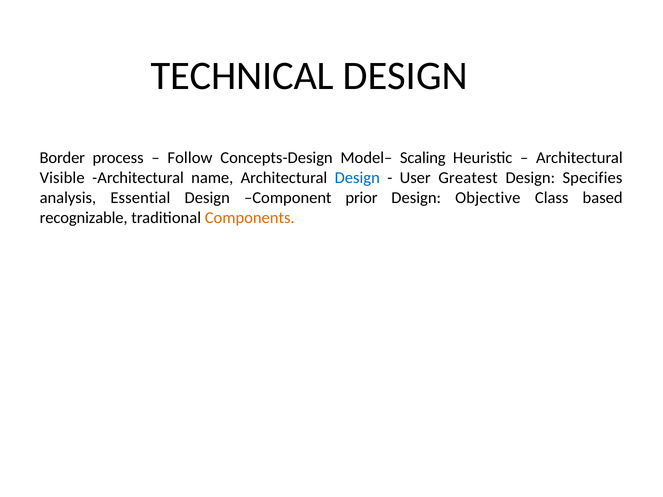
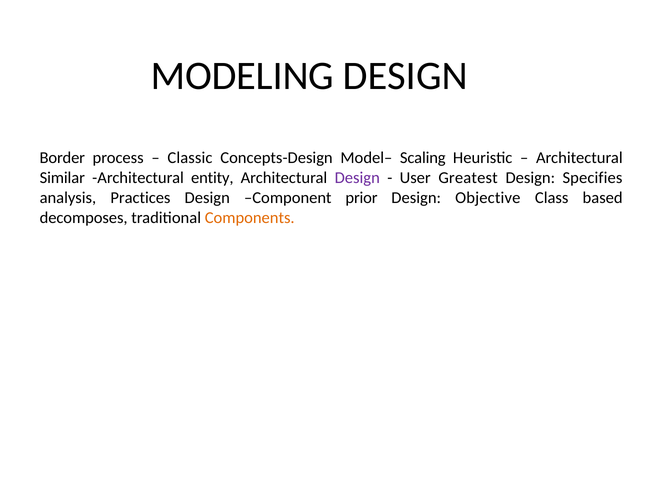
TECHNICAL: TECHNICAL -> MODELING
Follow: Follow -> Classic
Visible: Visible -> Similar
name: name -> entity
Design at (357, 178) colour: blue -> purple
Essential: Essential -> Practices
recognizable: recognizable -> decomposes
